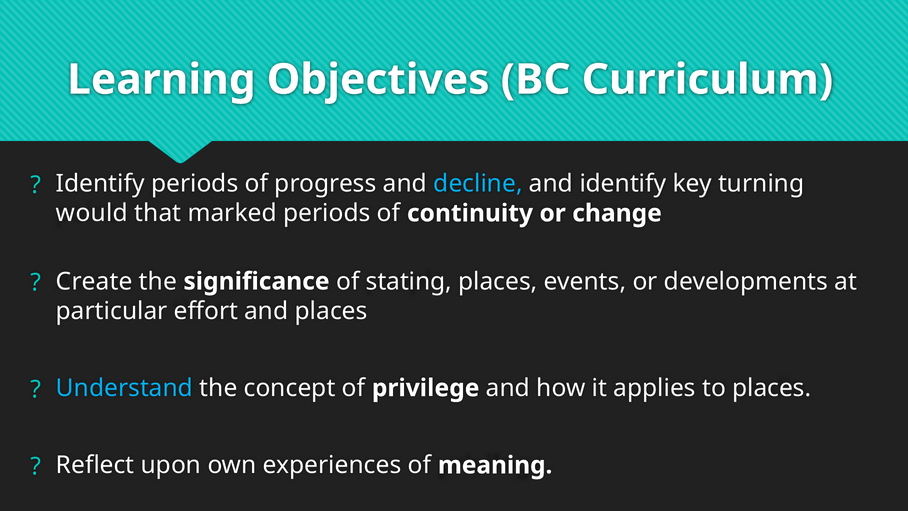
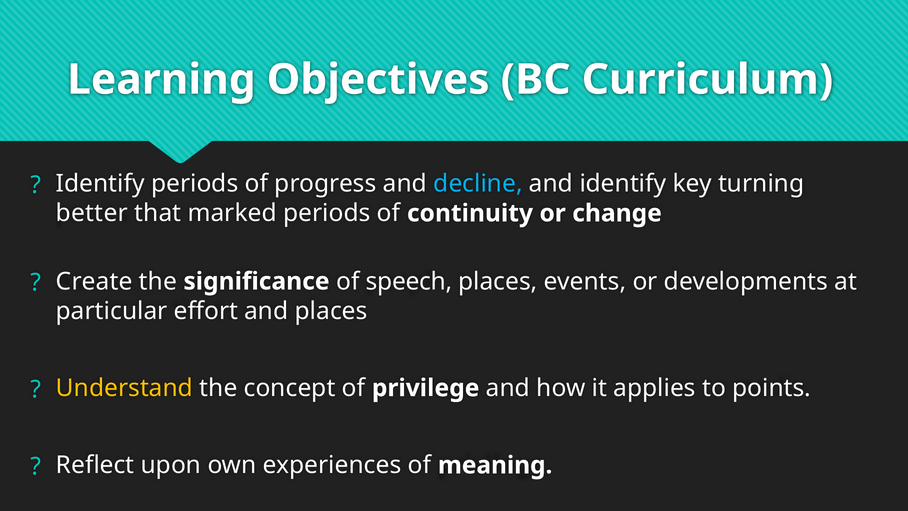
would: would -> better
stating: stating -> speech
Understand colour: light blue -> yellow
to places: places -> points
